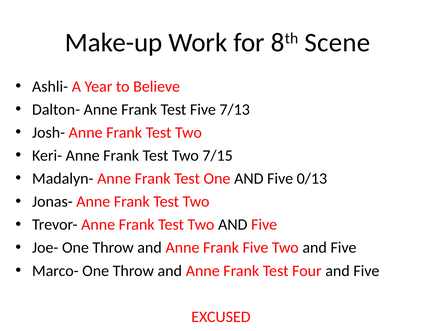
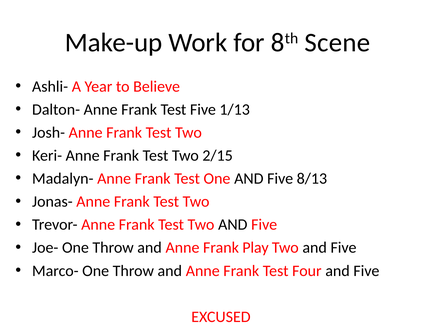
7/13: 7/13 -> 1/13
7/15: 7/15 -> 2/15
0/13: 0/13 -> 8/13
Frank Five: Five -> Play
